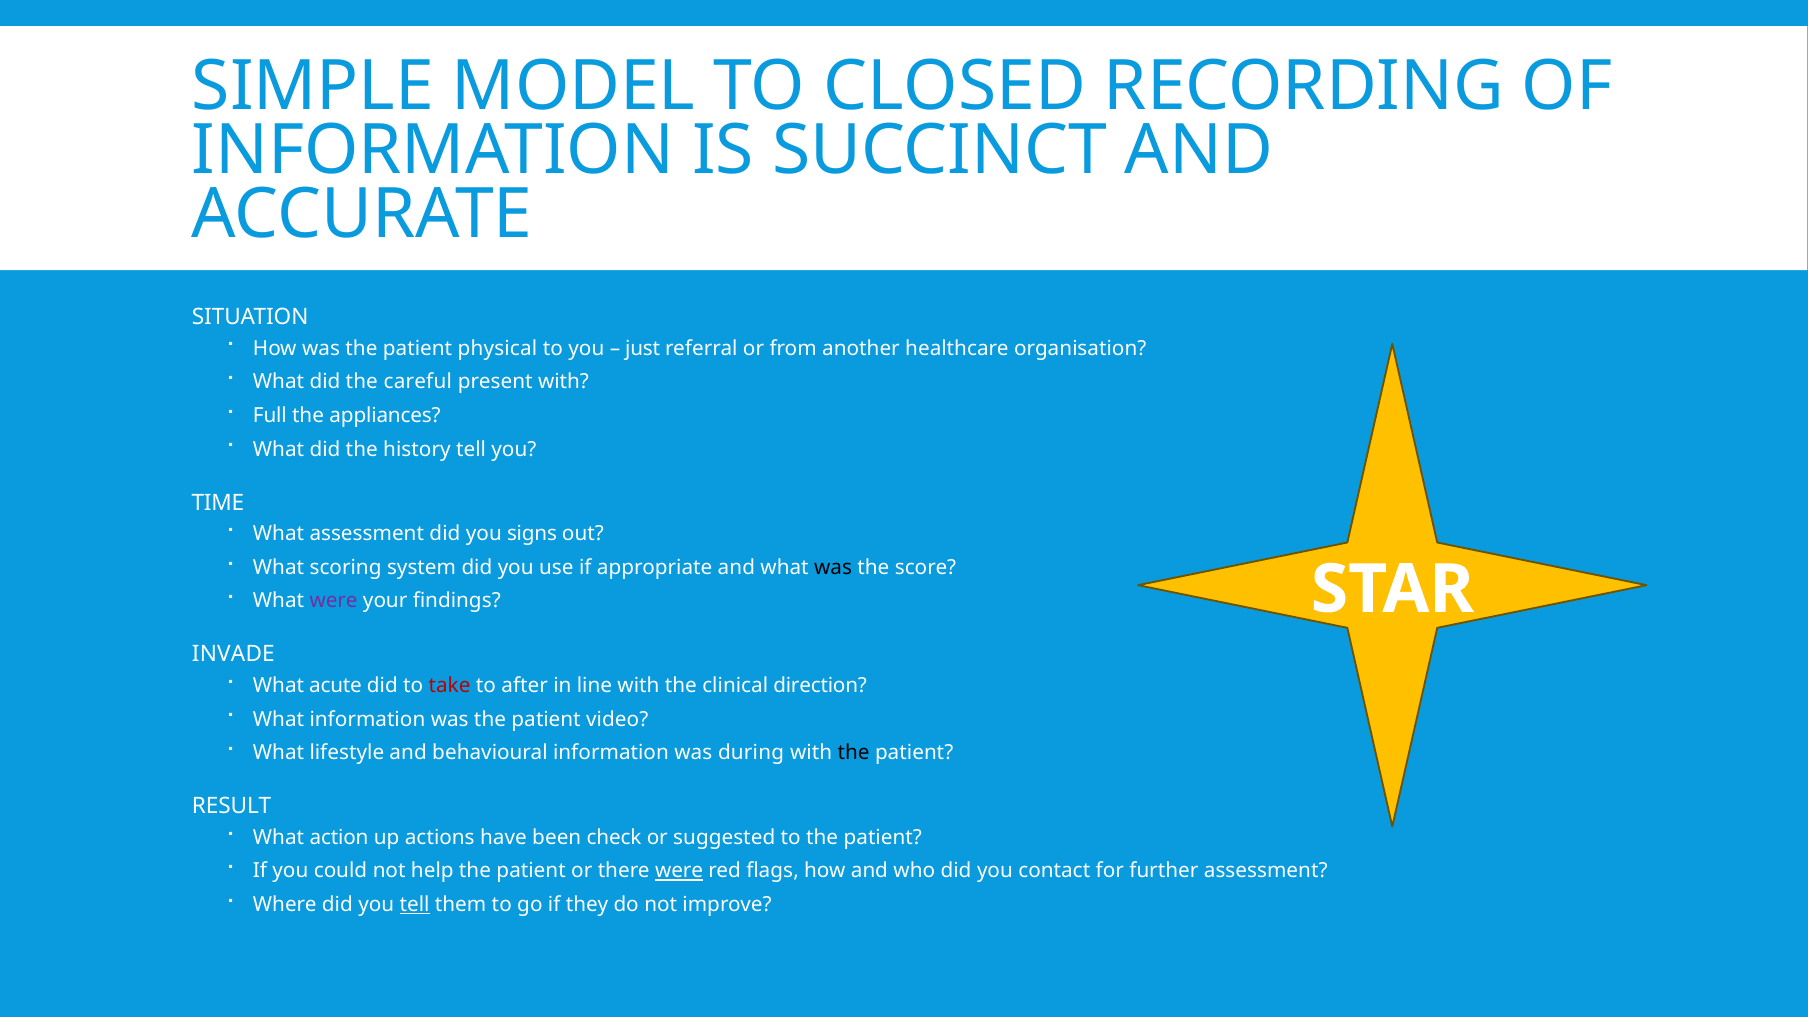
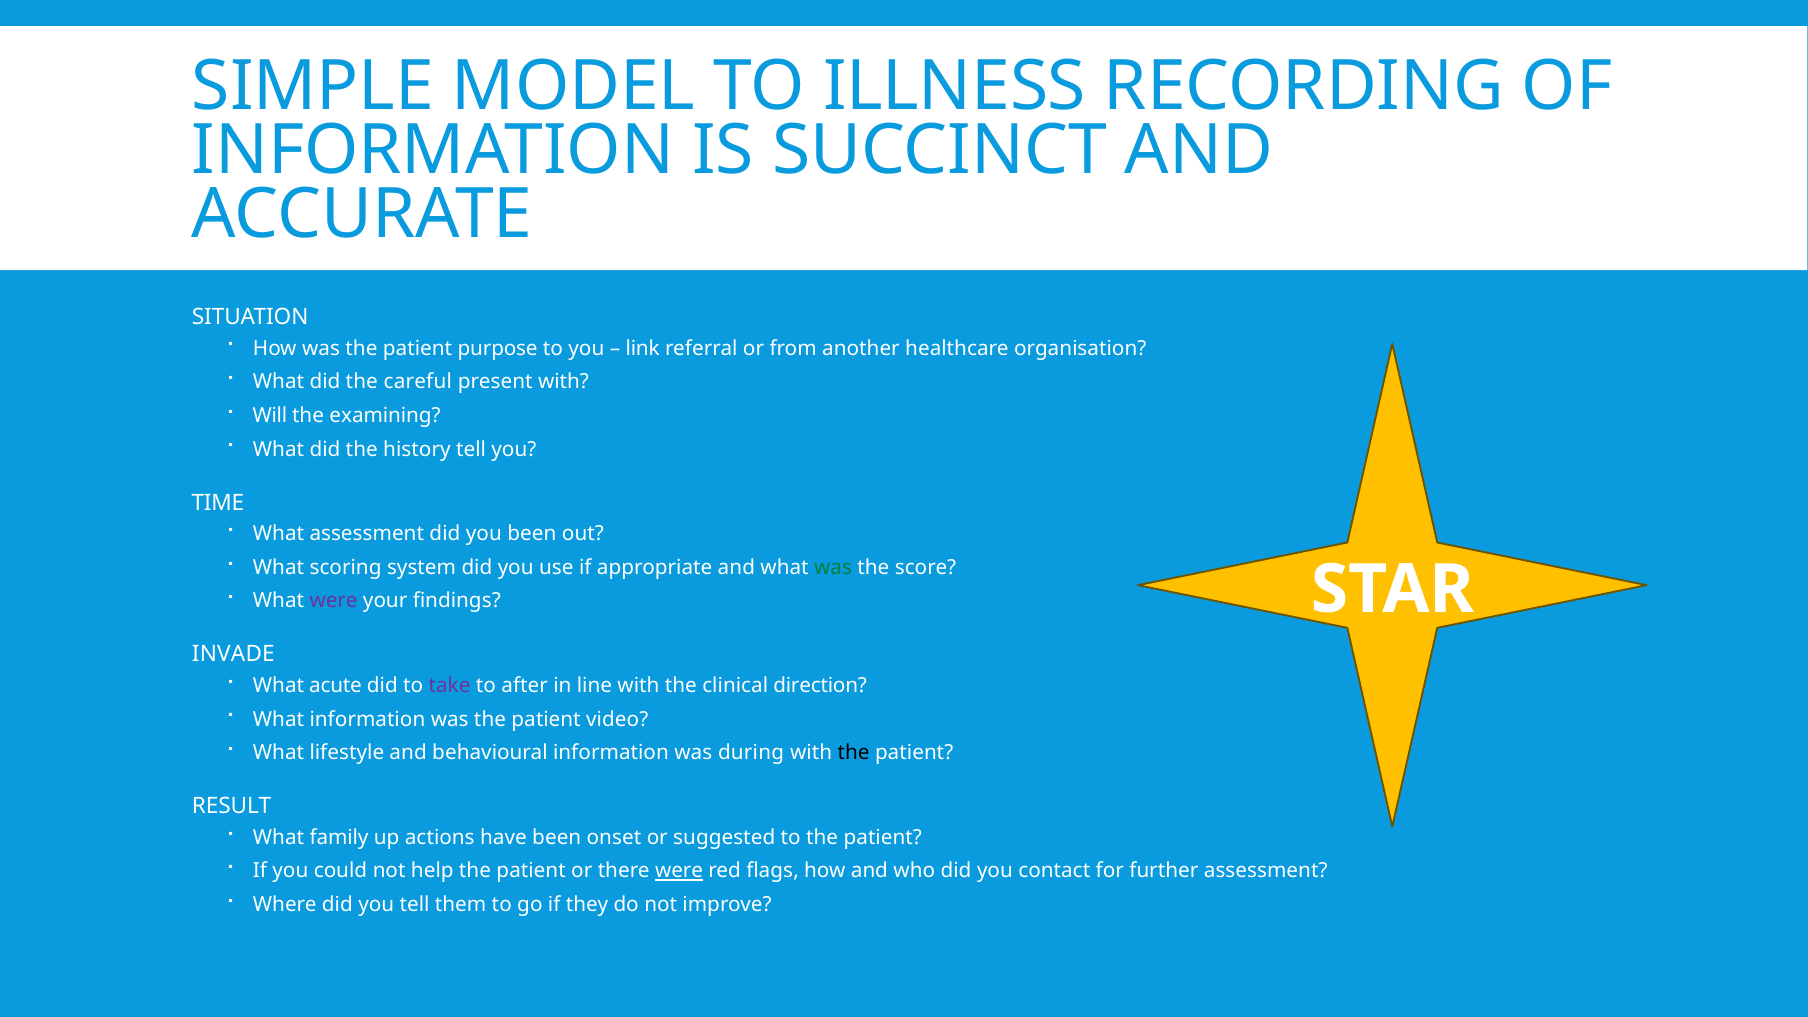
CLOSED: CLOSED -> ILLNESS
physical: physical -> purpose
just: just -> link
Full: Full -> Will
appliances: appliances -> examining
you signs: signs -> been
was at (833, 567) colour: black -> green
take colour: red -> purple
action: action -> family
check: check -> onset
tell at (415, 905) underline: present -> none
